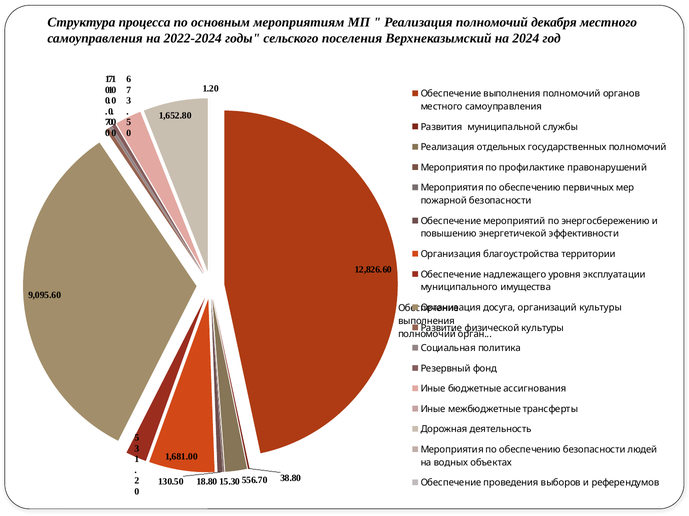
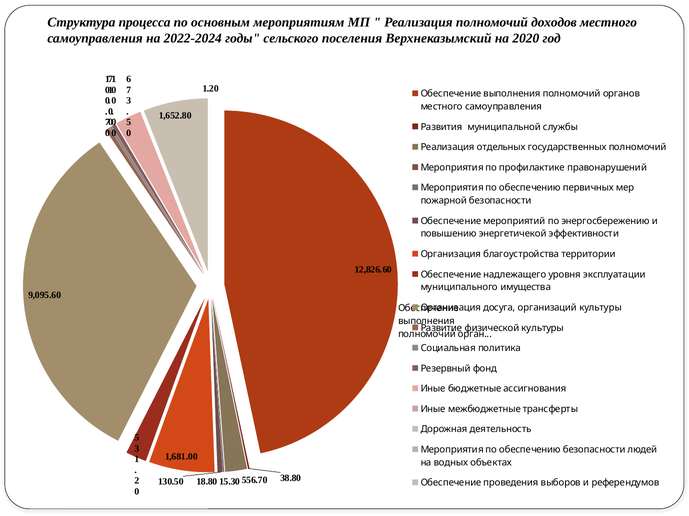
декабря: декабря -> доходов
2024: 2024 -> 2020
